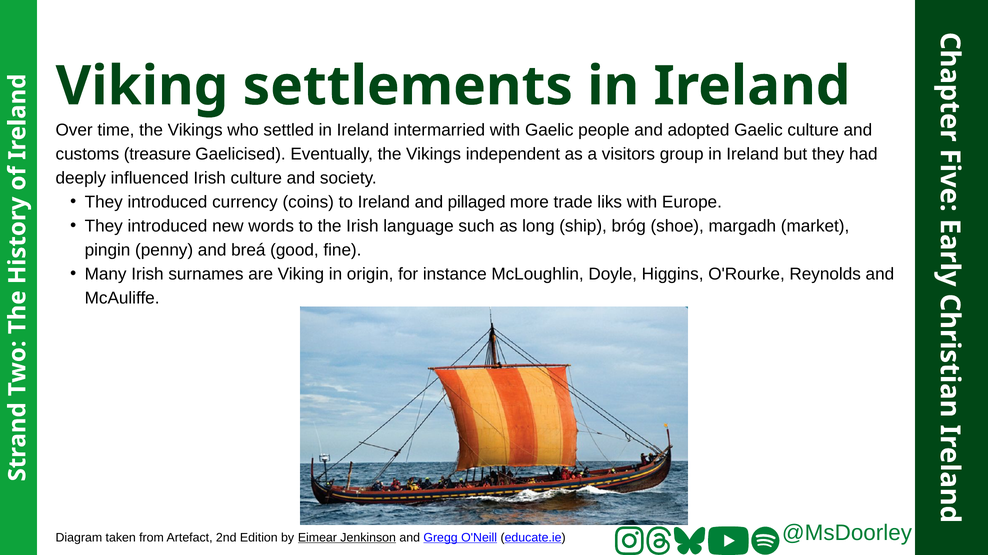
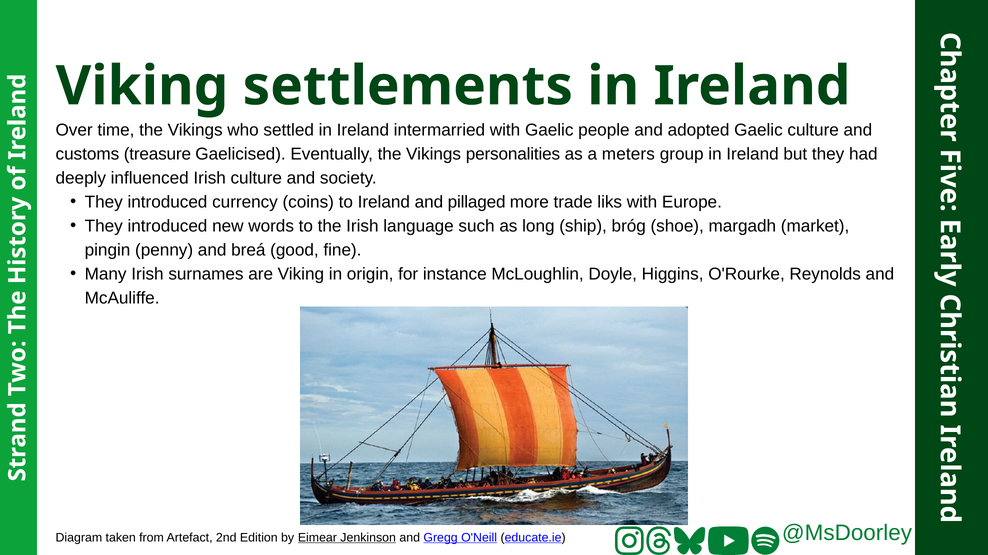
independent: independent -> personalities
visitors: visitors -> meters
